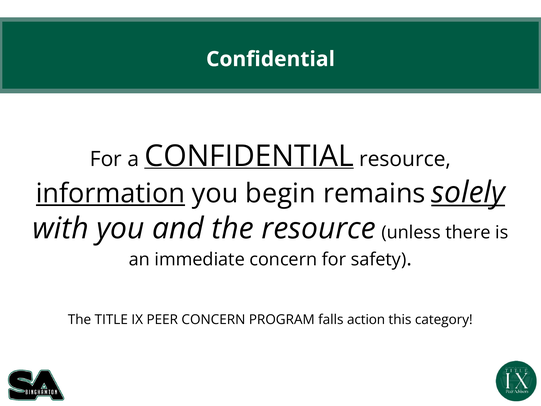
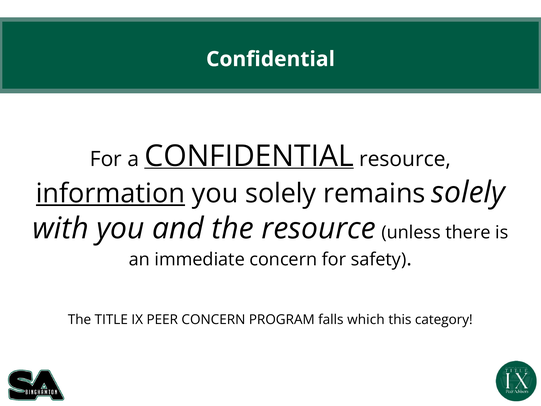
you begin: begin -> solely
solely at (468, 192) underline: present -> none
action: action -> which
